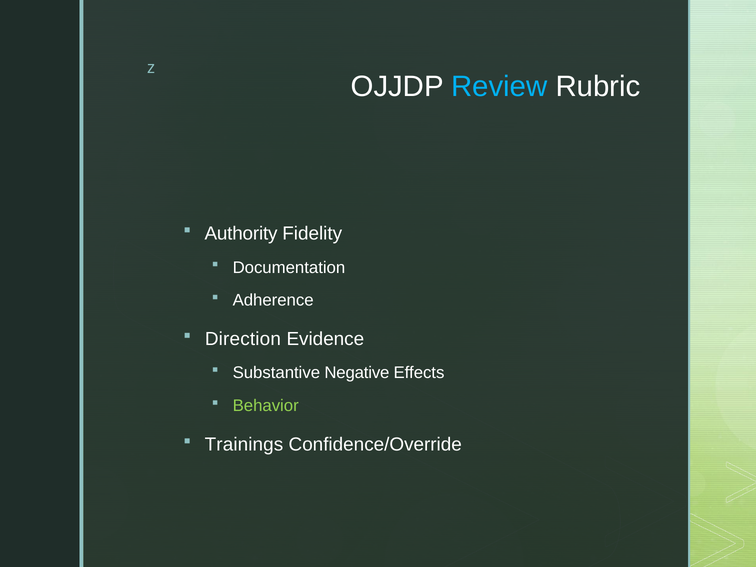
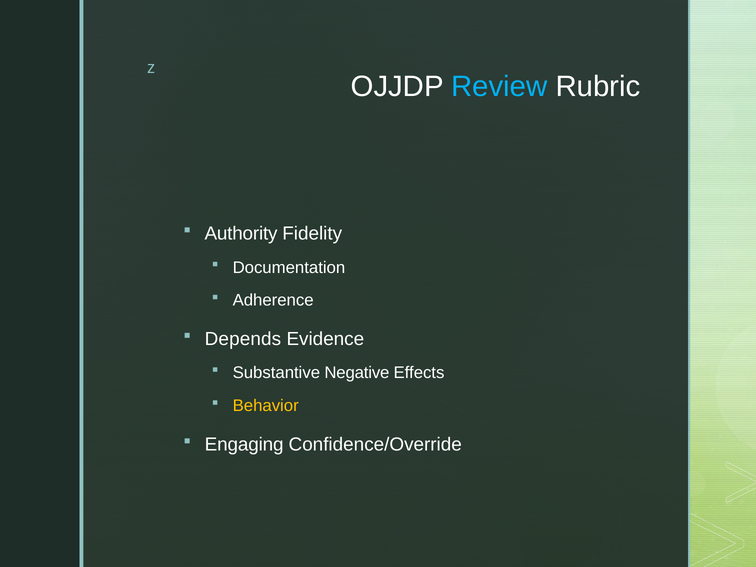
Direction: Direction -> Depends
Behavior colour: light green -> yellow
Trainings: Trainings -> Engaging
